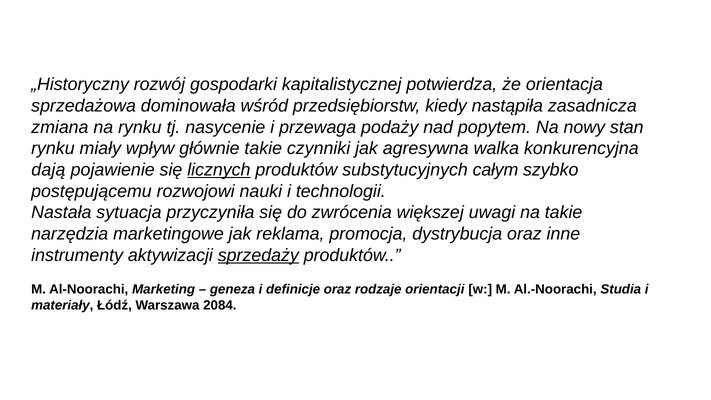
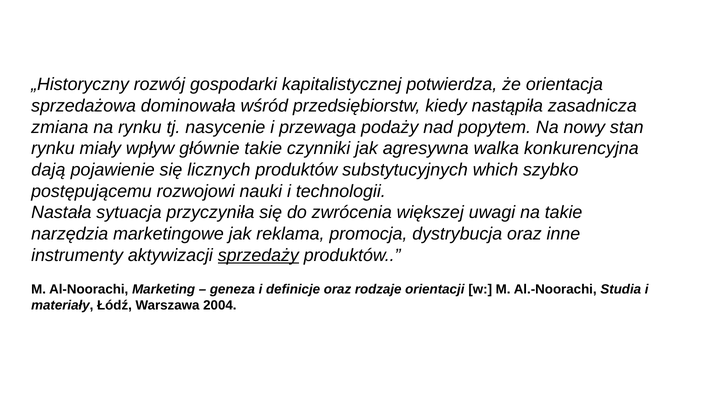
licznych underline: present -> none
całym: całym -> which
2084: 2084 -> 2004
